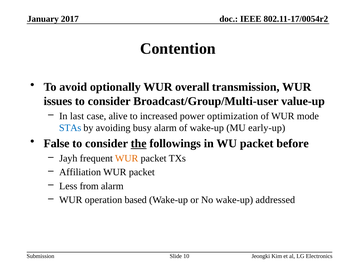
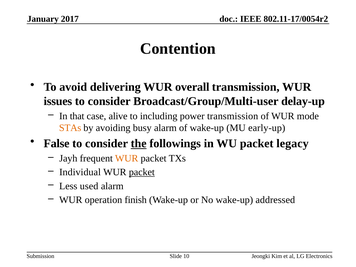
optionally: optionally -> delivering
value-up: value-up -> delay-up
last: last -> that
increased: increased -> including
power optimization: optimization -> transmission
STAs colour: blue -> orange
before: before -> legacy
Affiliation: Affiliation -> Individual
packet at (142, 172) underline: none -> present
from: from -> used
based: based -> finish
